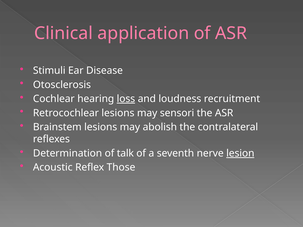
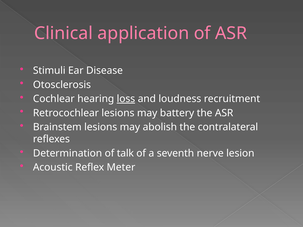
sensori: sensori -> battery
lesion underline: present -> none
Those: Those -> Meter
